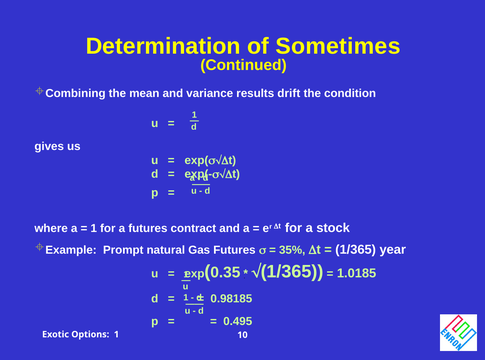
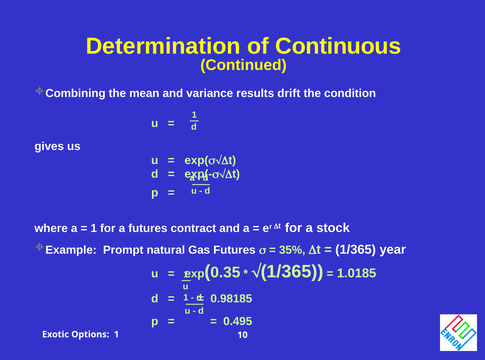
Sometimes: Sometimes -> Continuous
